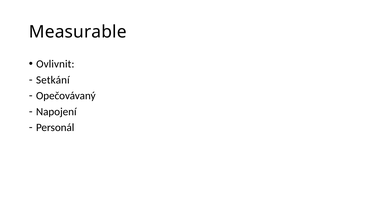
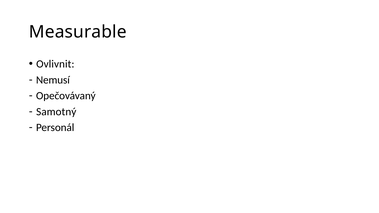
Setkání: Setkání -> Nemusí
Napojení: Napojení -> Samotný
